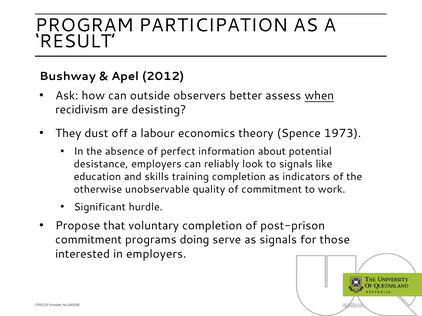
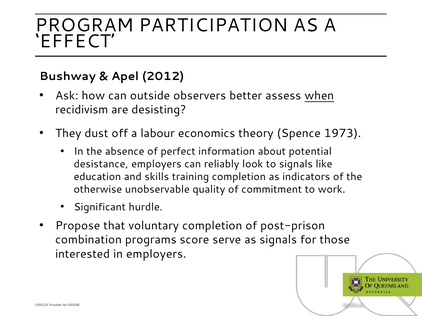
RESULT: RESULT -> EFFECT
commitment at (89, 240): commitment -> combination
doing: doing -> score
